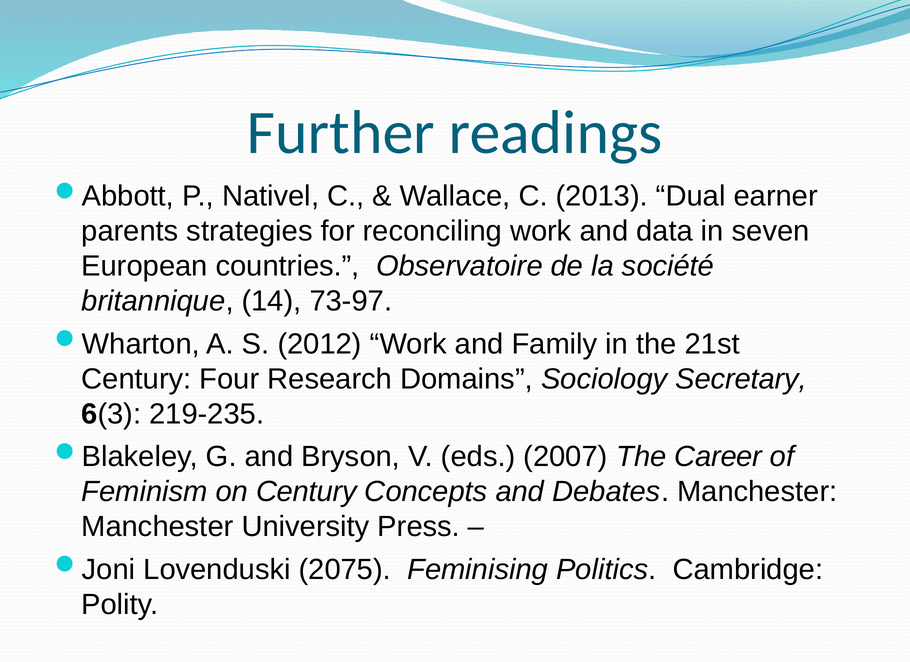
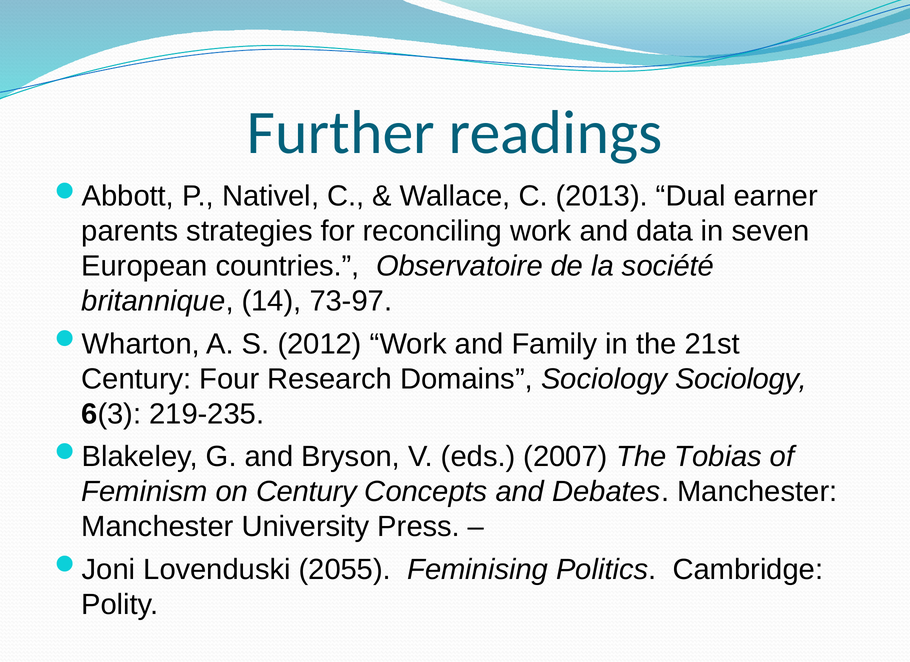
Sociology Secretary: Secretary -> Sociology
Career: Career -> Tobias
2075: 2075 -> 2055
